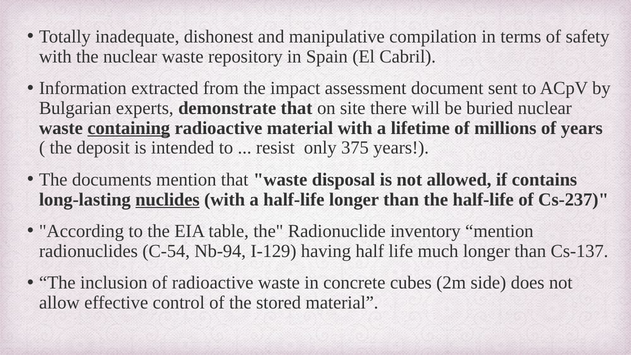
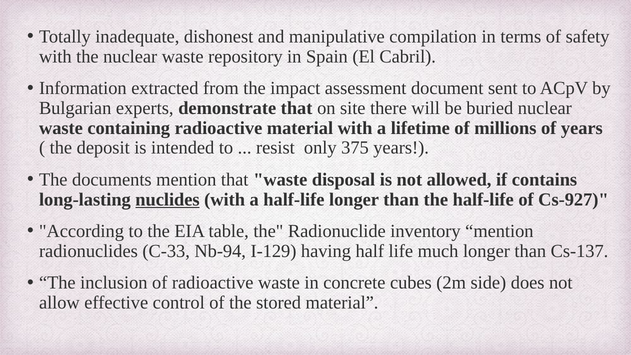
containing underline: present -> none
Cs-237: Cs-237 -> Cs-927
C-54: C-54 -> C-33
